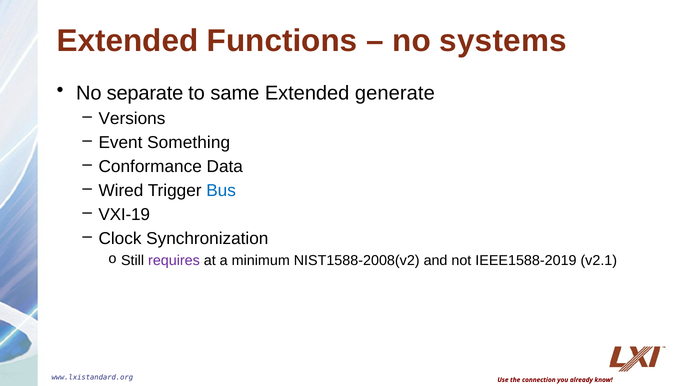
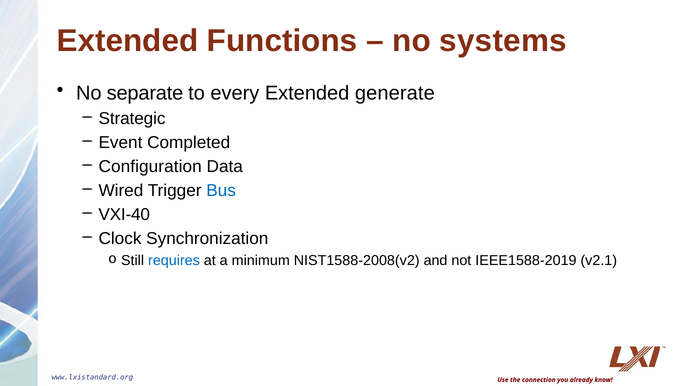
same: same -> every
Versions: Versions -> Strategic
Something: Something -> Completed
Conformance: Conformance -> Configuration
VXI-19: VXI-19 -> VXI-40
requires colour: purple -> blue
